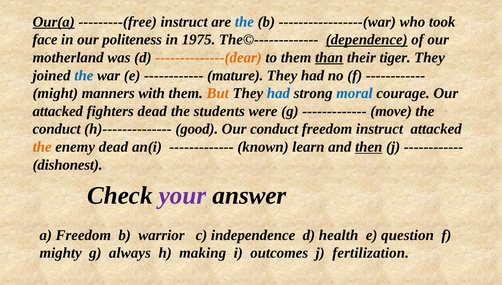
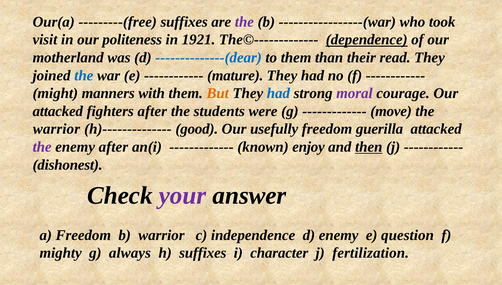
Our(a underline: present -> none
---------(free instruct: instruct -> suffixes
the at (244, 22) colour: blue -> purple
face: face -> visit
1975: 1975 -> 1921
--------------(dear colour: orange -> blue
than underline: present -> none
tiger: tiger -> read
moral colour: blue -> purple
fighters dead: dead -> after
conduct at (57, 129): conduct -> warrior
Our conduct: conduct -> usefully
freedom instruct: instruct -> guerilla
the at (42, 147) colour: orange -> purple
enemy dead: dead -> after
learn: learn -> enjoy
d health: health -> enemy
h making: making -> suffixes
outcomes: outcomes -> character
